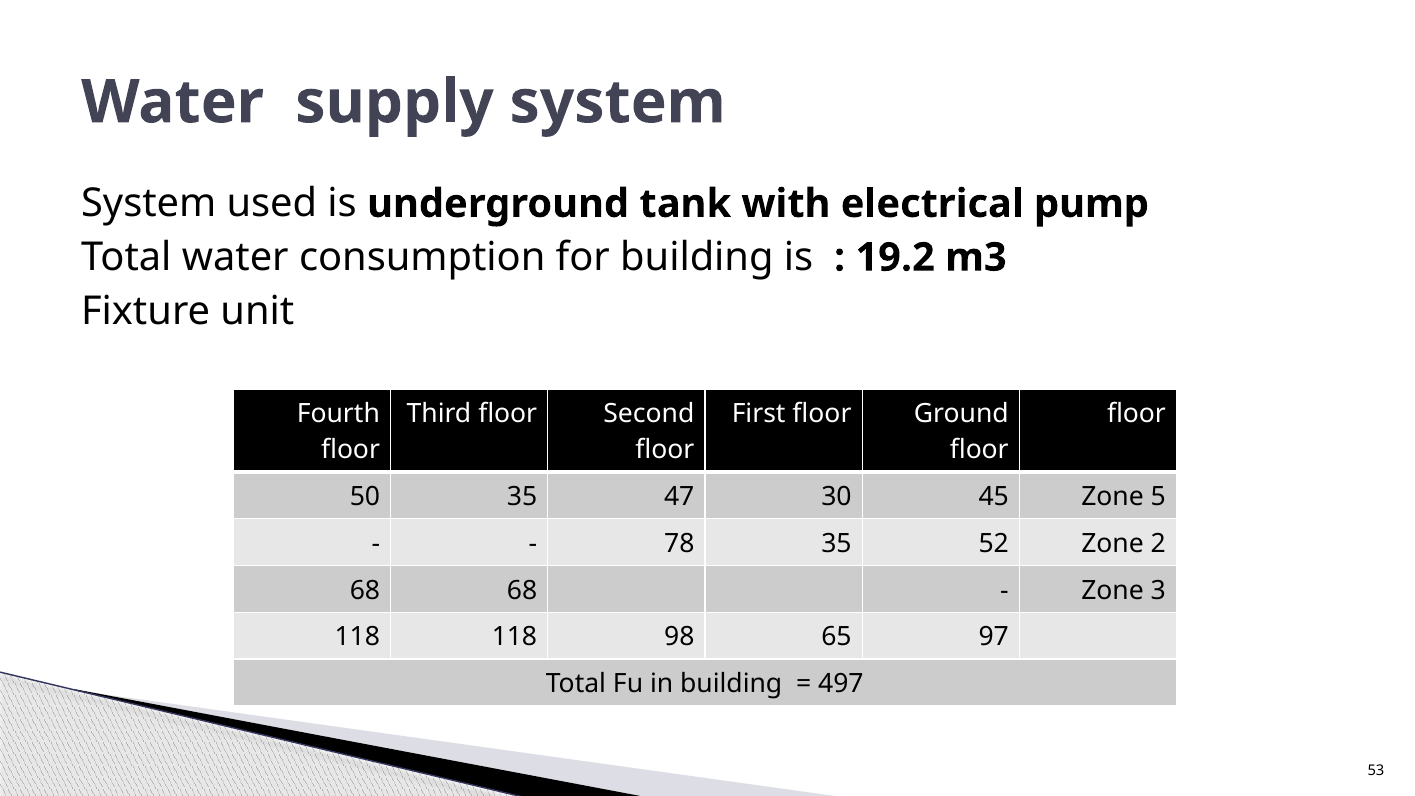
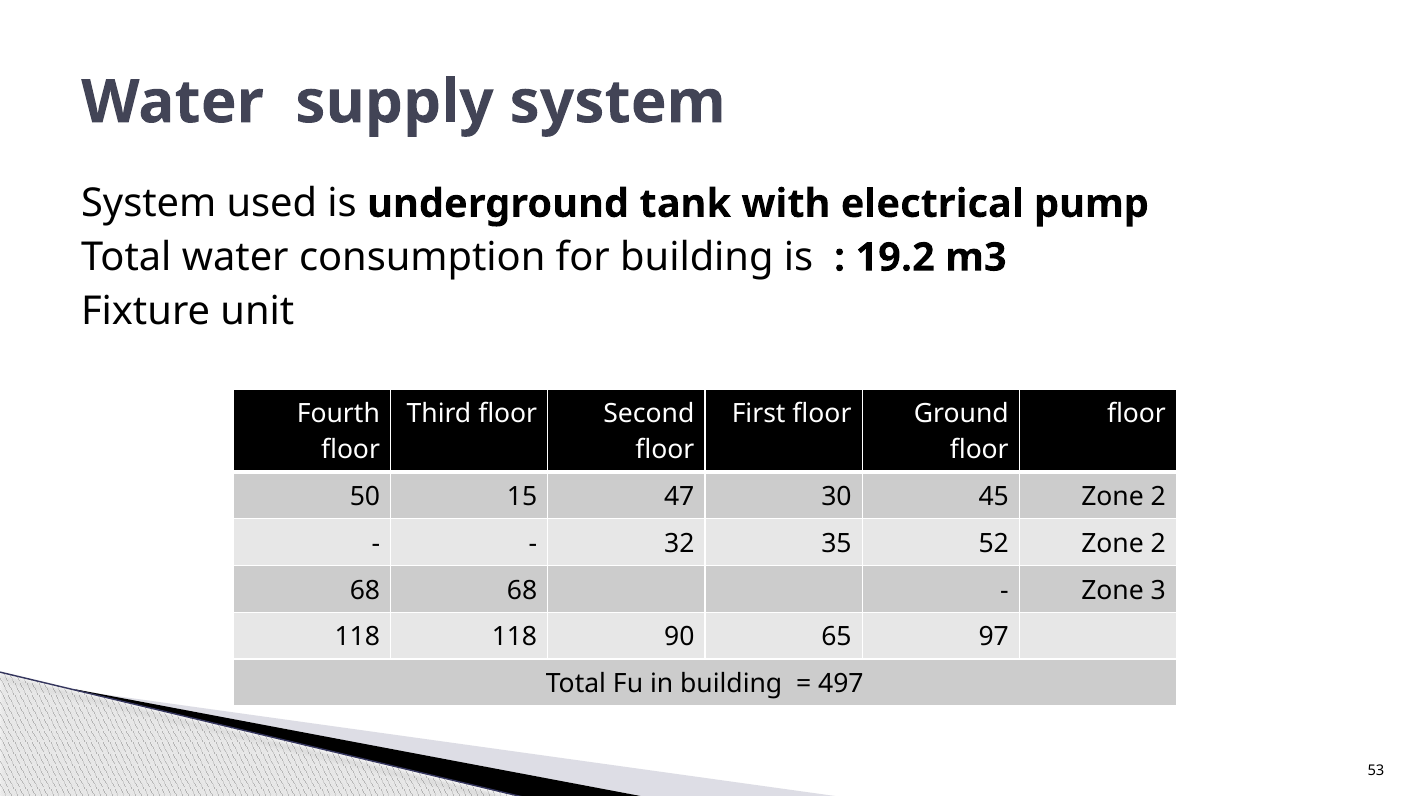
50 35: 35 -> 15
45 Zone 5: 5 -> 2
78: 78 -> 32
98: 98 -> 90
